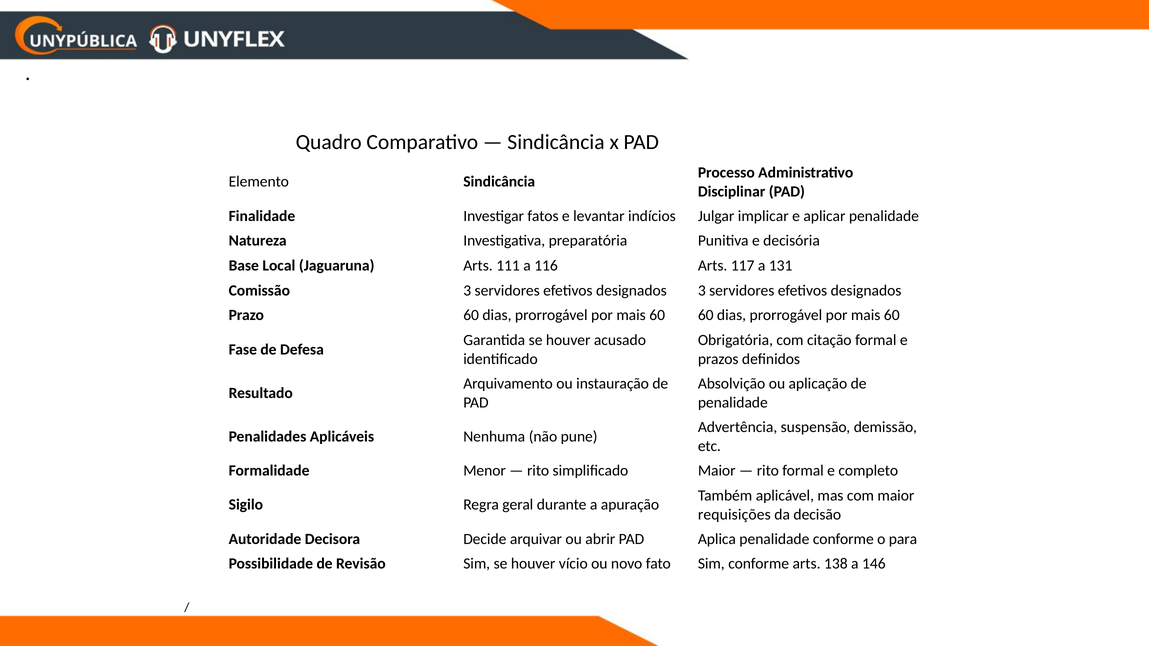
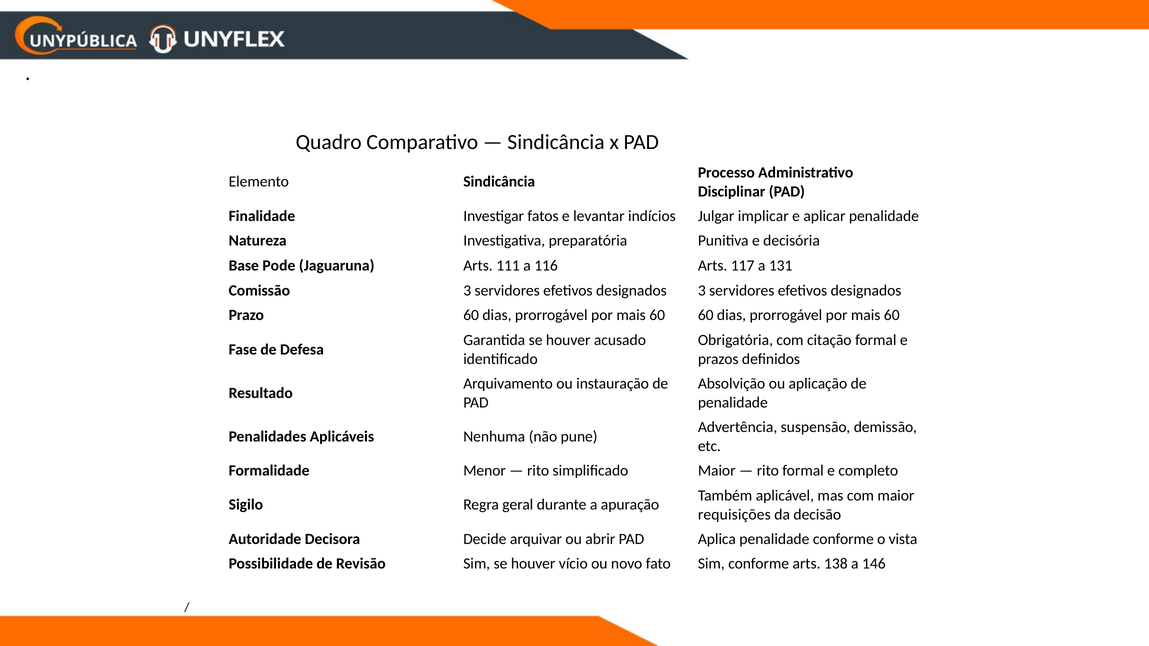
Local: Local -> Pode
para: para -> vista
